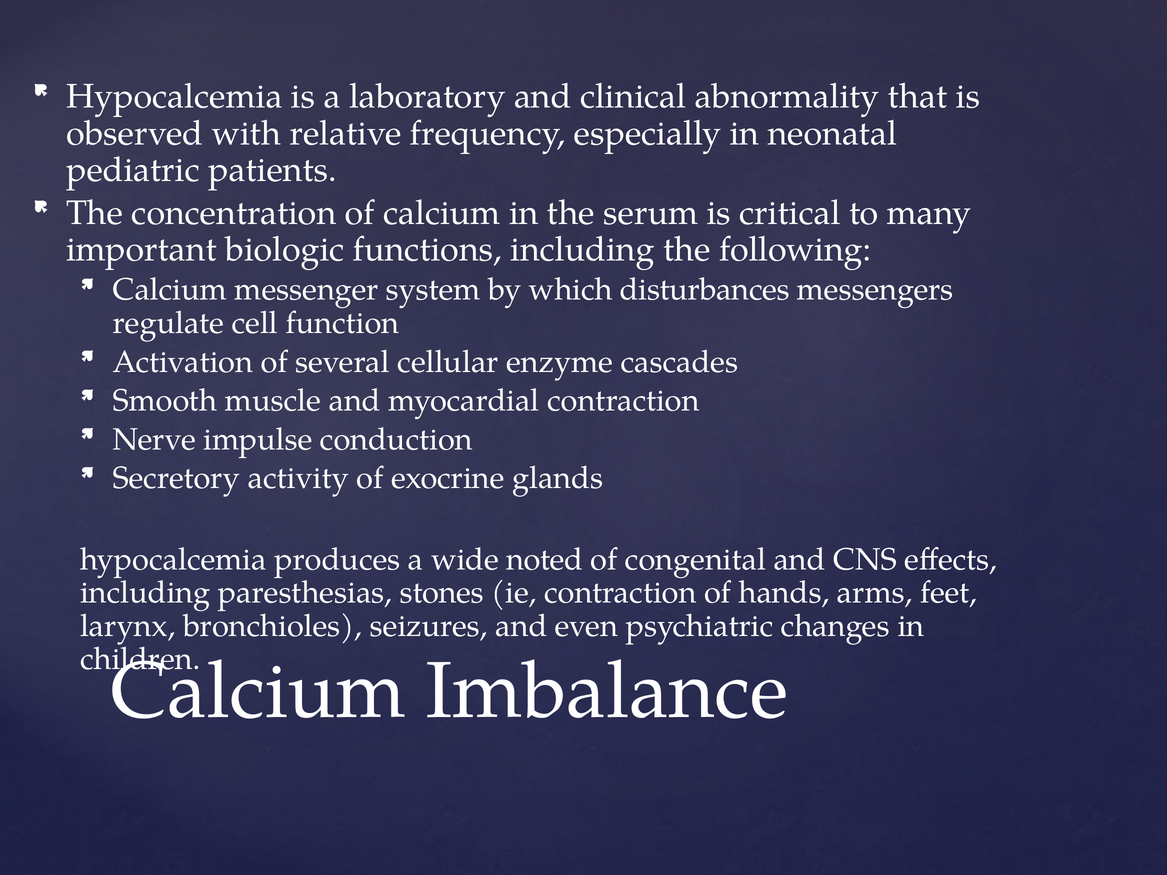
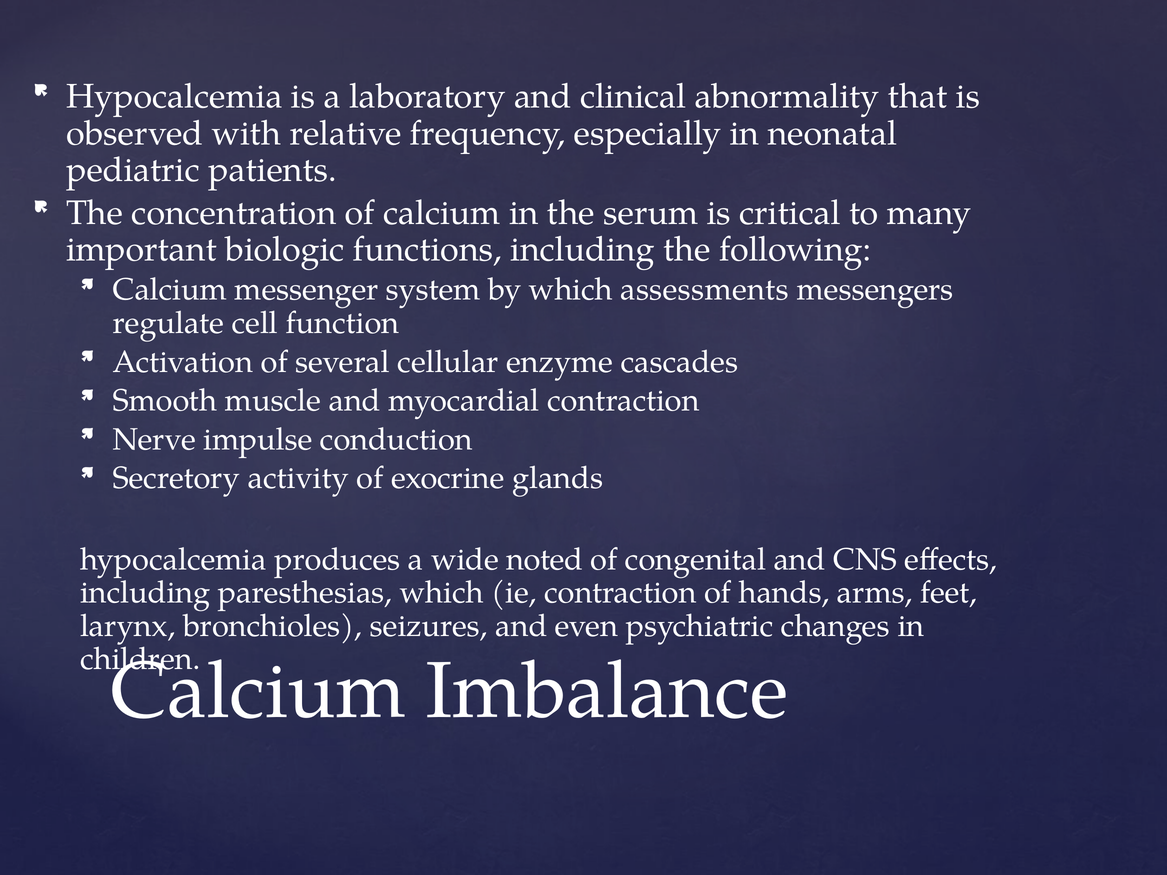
disturbances: disturbances -> assessments
paresthesias stones: stones -> which
